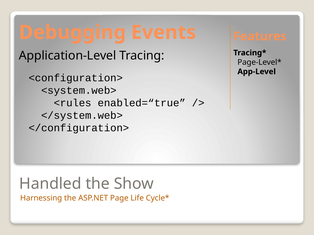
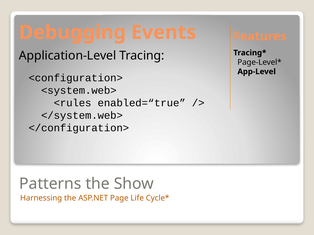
Handled: Handled -> Patterns
